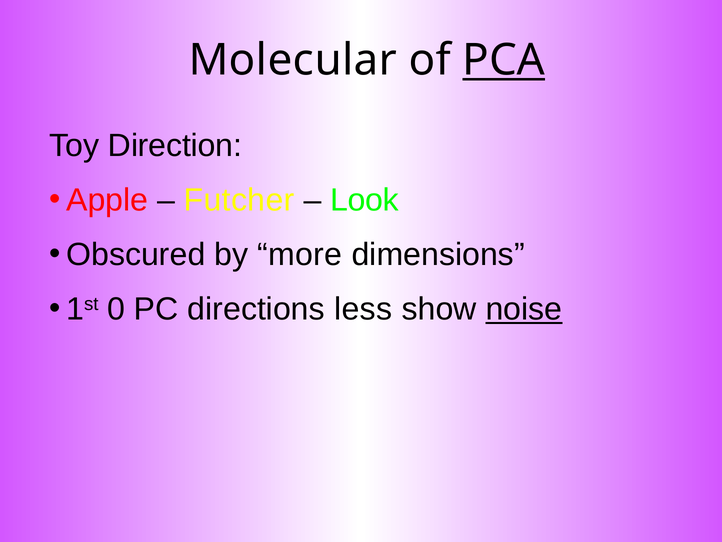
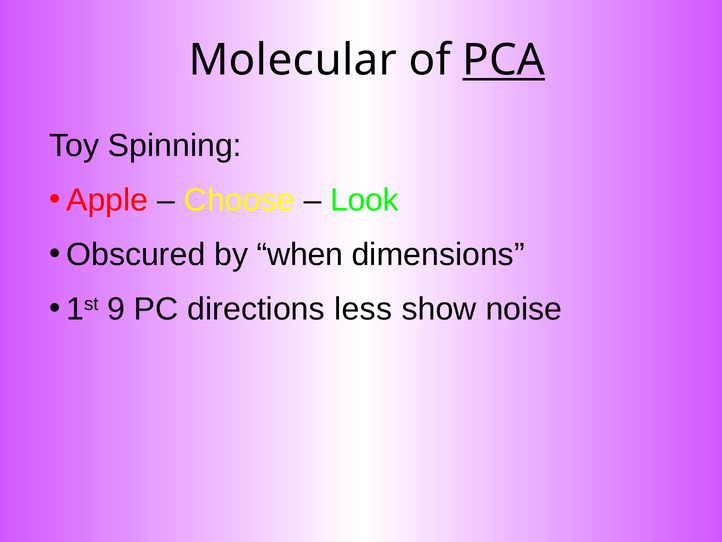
Direction: Direction -> Spinning
Futcher: Futcher -> Choose
more: more -> when
0: 0 -> 9
noise underline: present -> none
